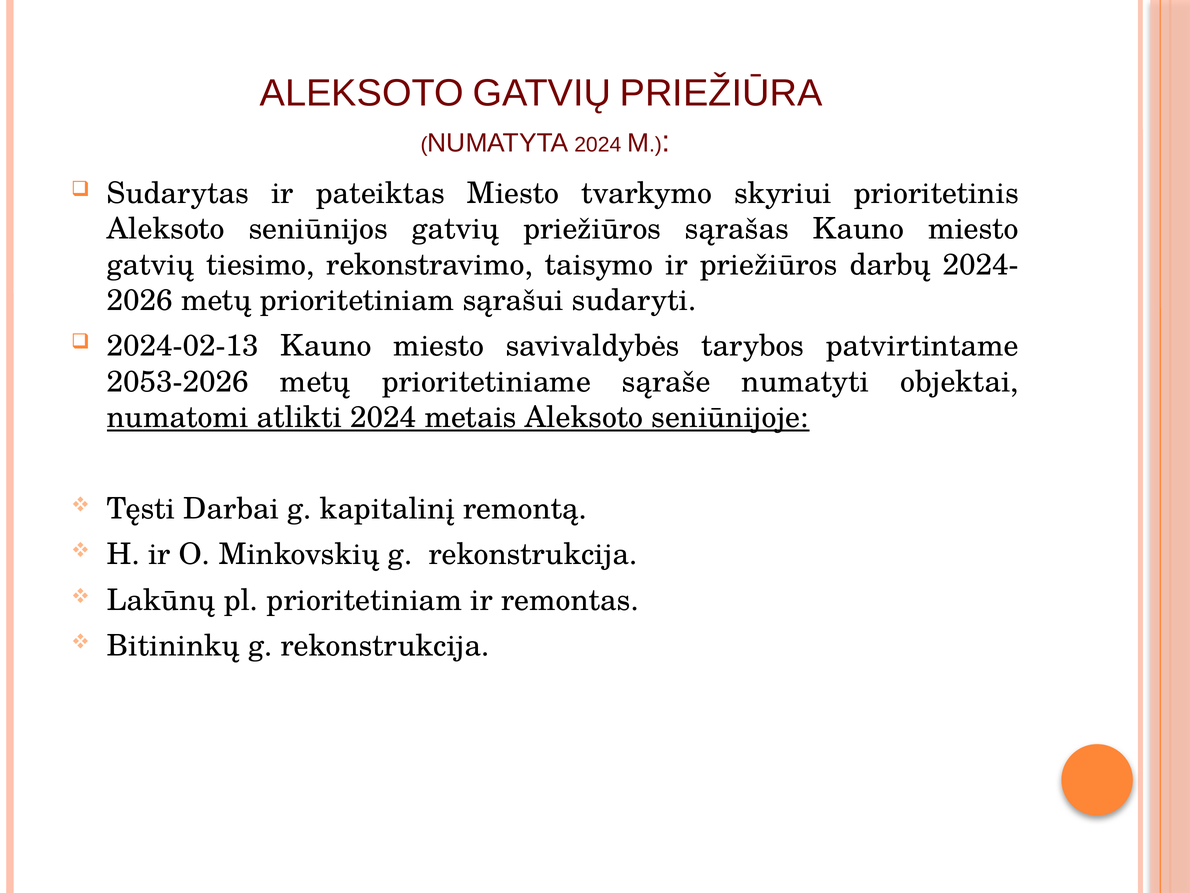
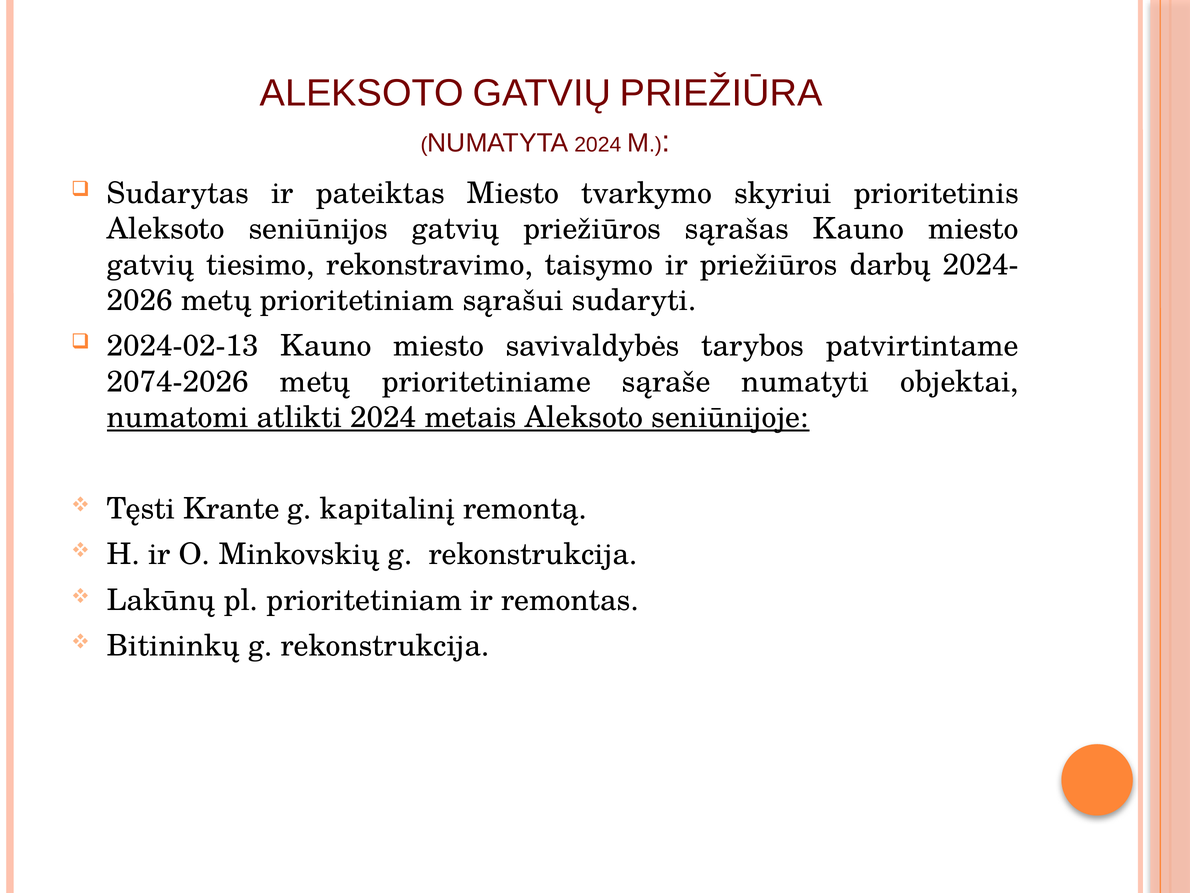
2053-2026: 2053-2026 -> 2074-2026
Darbai: Darbai -> Krante
